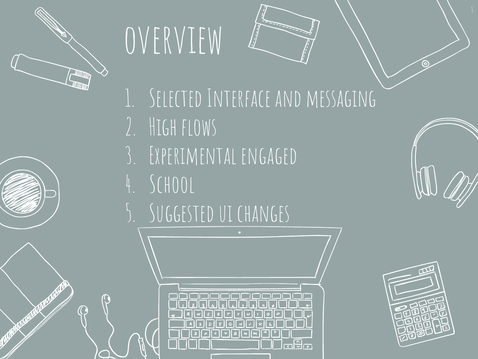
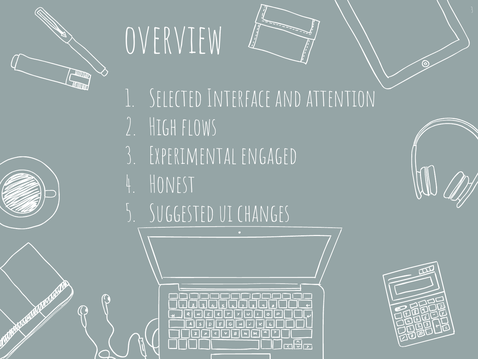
messaging: messaging -> attention
School: School -> Honest
